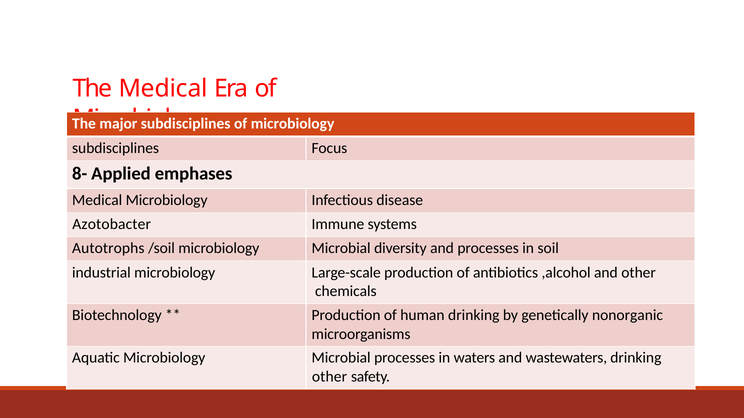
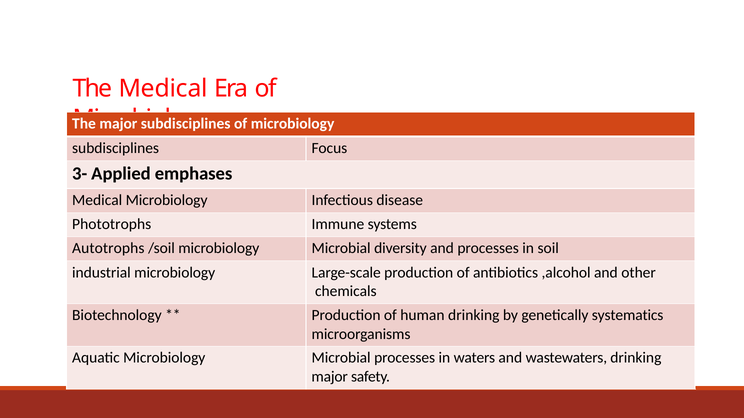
8-: 8- -> 3-
Azotobacter: Azotobacter -> Phototrophs
nonorganic: nonorganic -> systematics
other at (329, 377): other -> major
